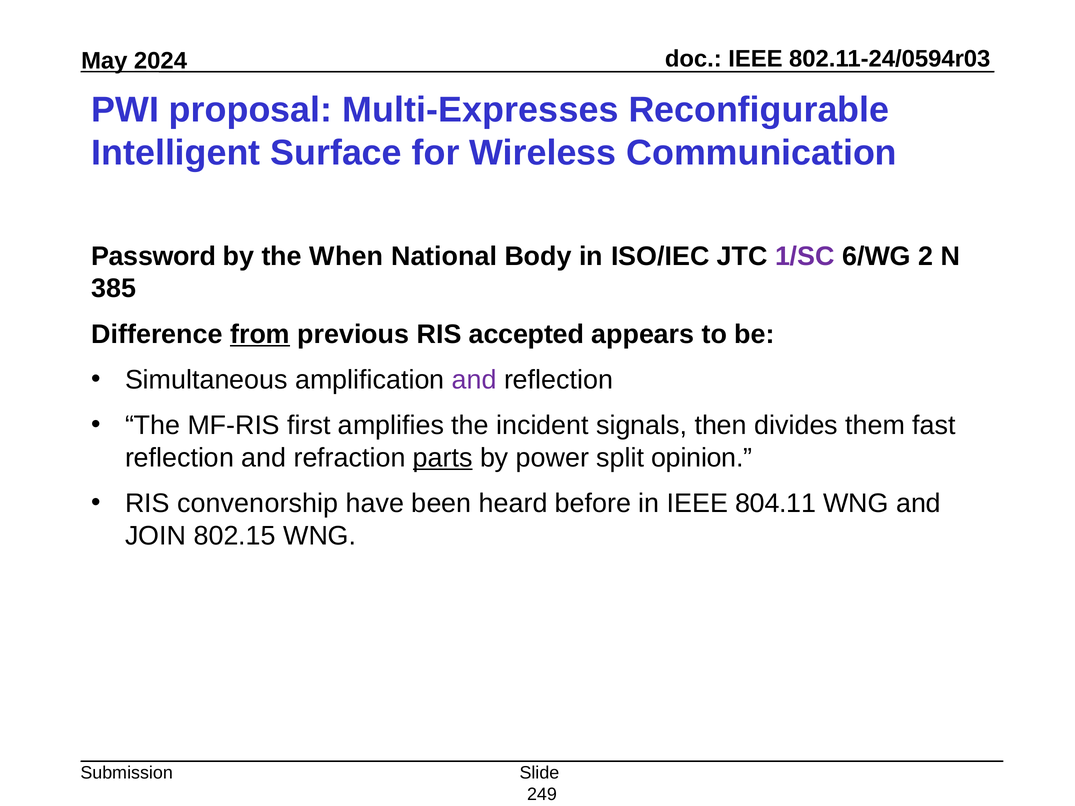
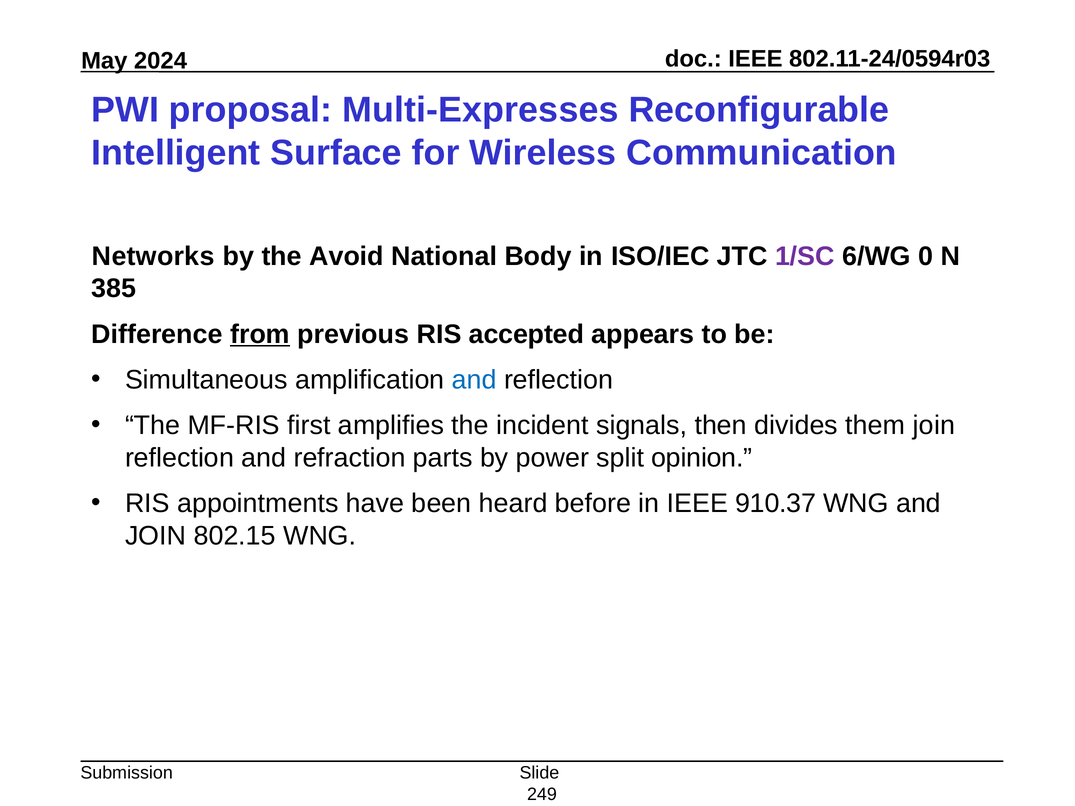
Password: Password -> Networks
When: When -> Avoid
2: 2 -> 0
and at (474, 380) colour: purple -> blue
them fast: fast -> join
parts underline: present -> none
convenorship: convenorship -> appointments
804.11: 804.11 -> 910.37
